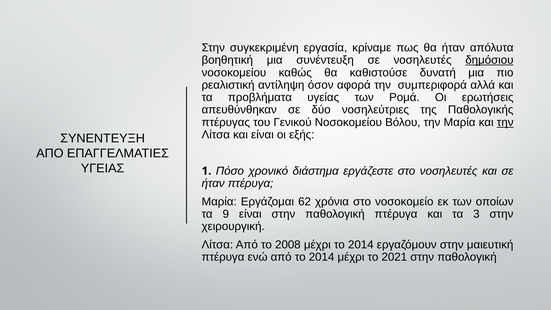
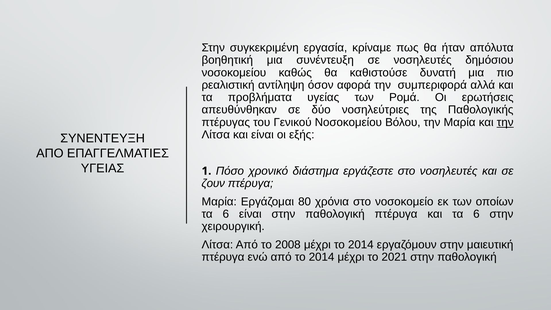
δημόσιου underline: present -> none
ήταν at (213, 183): ήταν -> ζουν
62: 62 -> 80
9 at (226, 214): 9 -> 6
και τα 3: 3 -> 6
